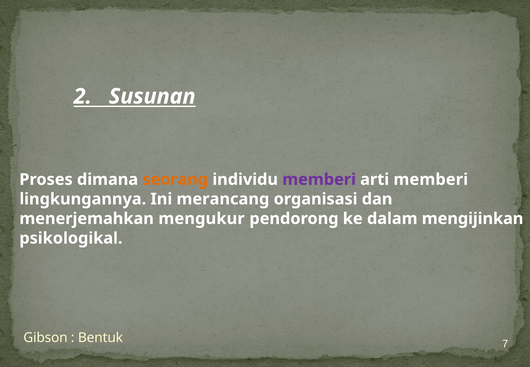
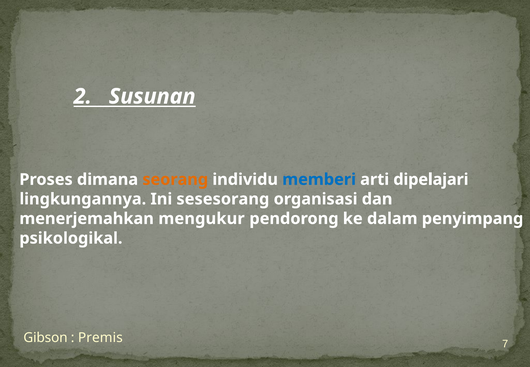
memberi at (319, 179) colour: purple -> blue
arti memberi: memberi -> dipelajari
merancang: merancang -> sesesorang
mengijinkan: mengijinkan -> penyimpang
Bentuk: Bentuk -> Premis
